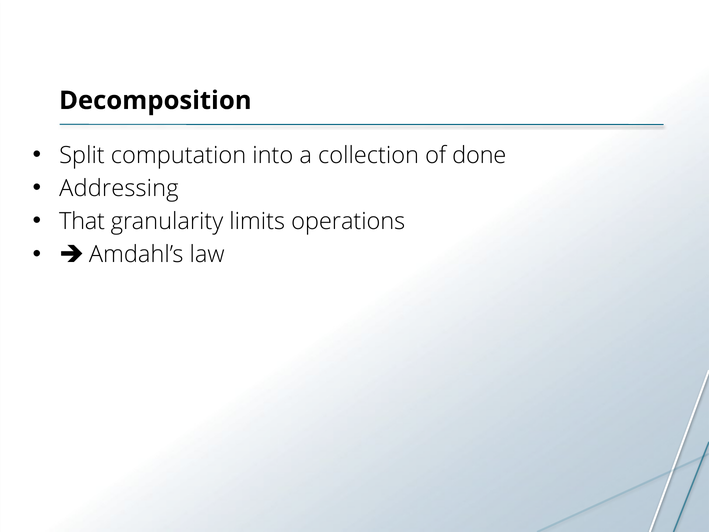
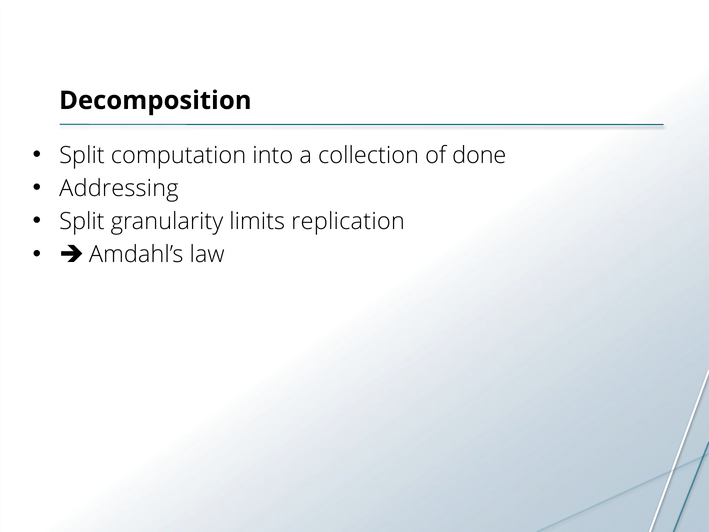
That at (82, 221): That -> Split
operations: operations -> replication
